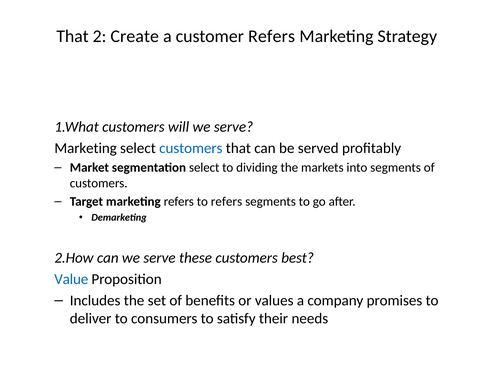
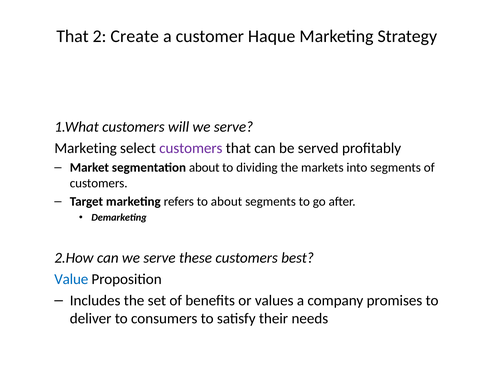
customer Refers: Refers -> Haque
customers at (191, 148) colour: blue -> purple
segmentation select: select -> about
to refers: refers -> about
